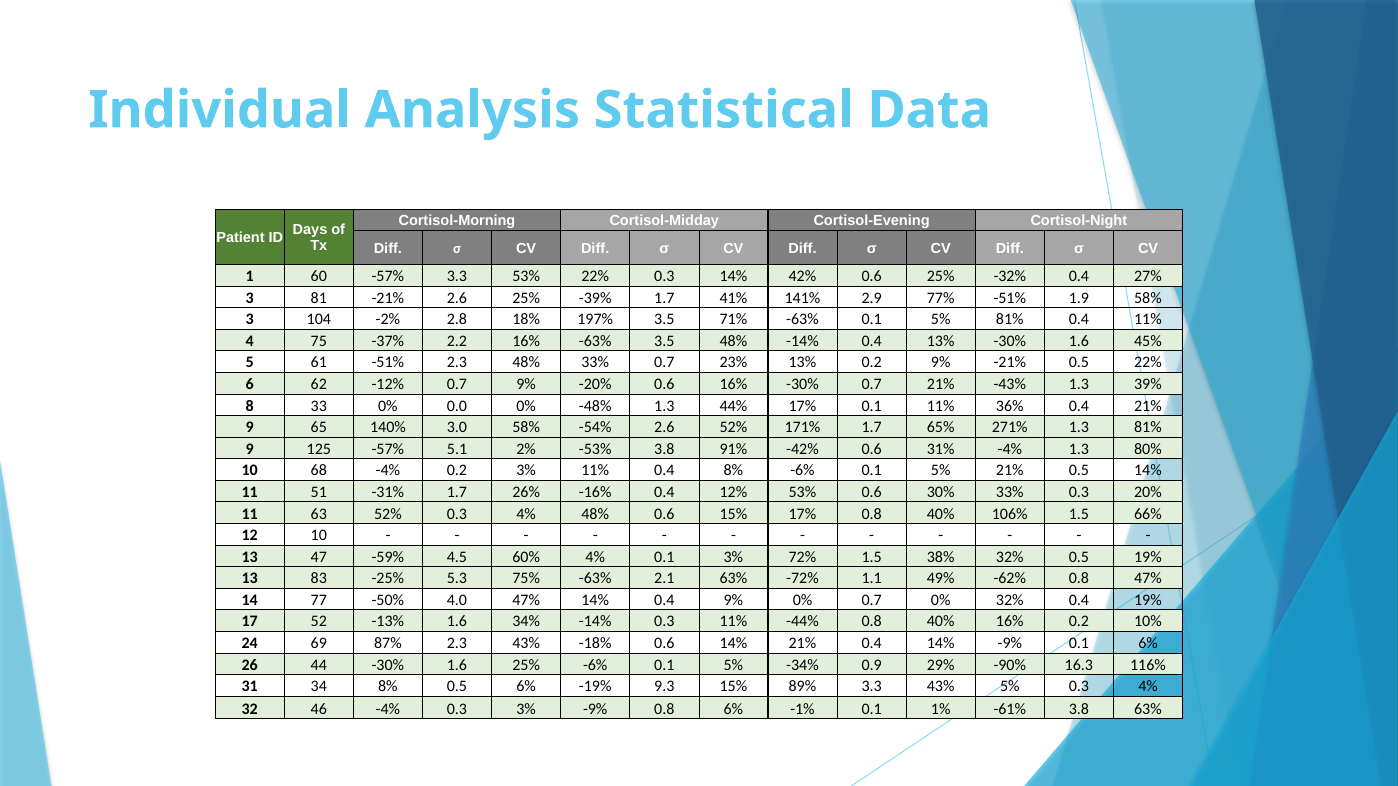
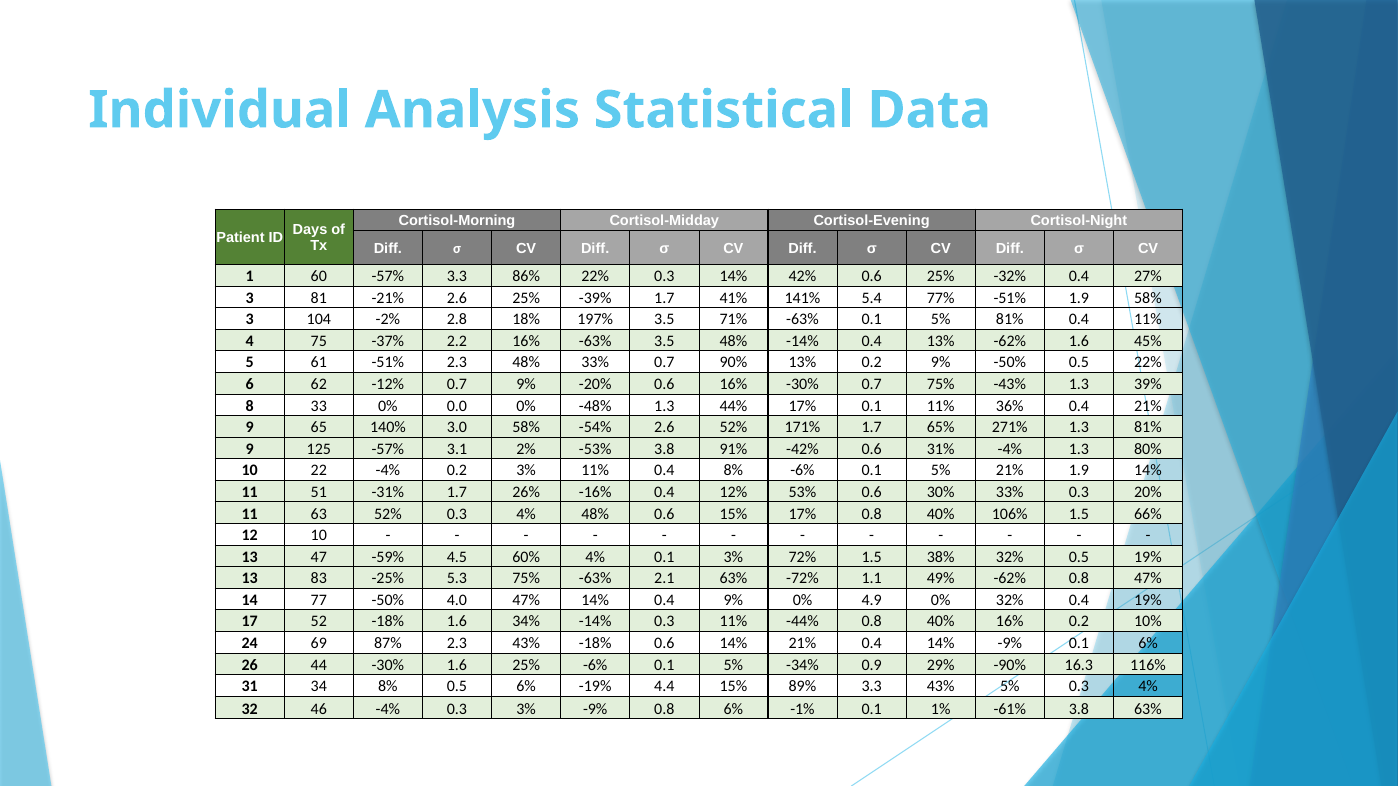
3.3 53%: 53% -> 86%
2.9: 2.9 -> 5.4
13% -30%: -30% -> -62%
23%: 23% -> 90%
9% -21%: -21% -> -50%
0.7 21%: 21% -> 75%
5.1: 5.1 -> 3.1
68: 68 -> 22
21% 0.5: 0.5 -> 1.9
0% 0.7: 0.7 -> 4.9
52 -13%: -13% -> -18%
9.3: 9.3 -> 4.4
